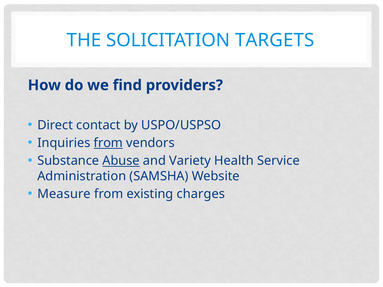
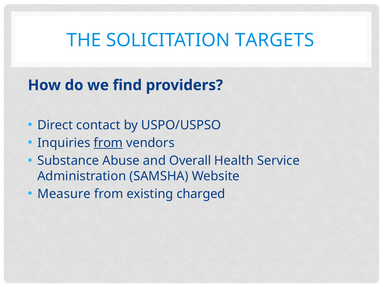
Abuse underline: present -> none
Variety: Variety -> Overall
charges: charges -> charged
